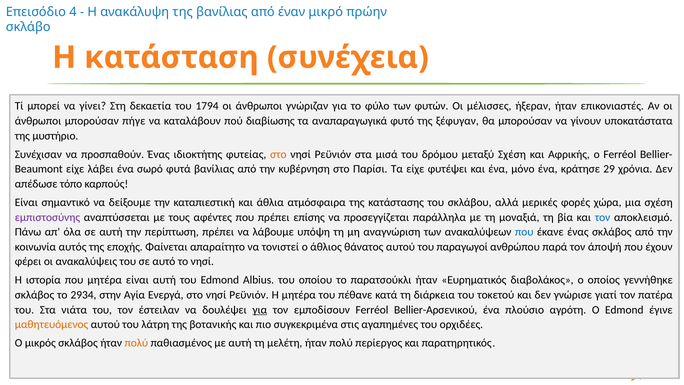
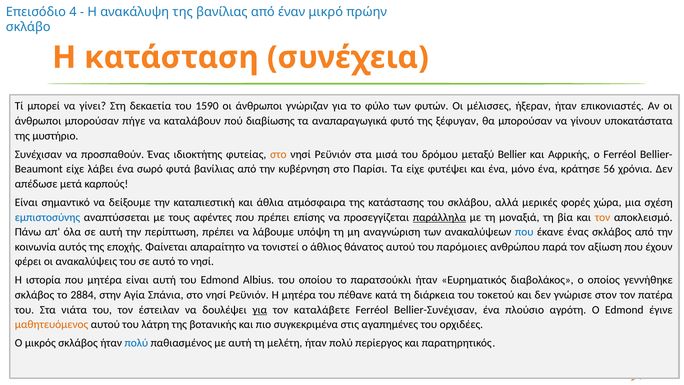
1794: 1794 -> 1590
μεταξύ Σχέση: Σχέση -> Bellier
29: 29 -> 56
τόπο: τόπο -> μετά
εμπιστοσύνης colour: purple -> blue
παράλληλα underline: none -> present
τον at (603, 217) colour: blue -> orange
παραγωγοί: παραγωγοί -> παρόμοιες
άποψή: άποψή -> αξίωση
2934: 2934 -> 2884
Ενεργά: Ενεργά -> Σπάνια
γιατί: γιατί -> στον
εμποδίσουν: εμποδίσουν -> καταλάβετε
Bellier-Αρσενικού: Bellier-Αρσενικού -> Bellier-Συνέχισαν
πολύ at (136, 343) colour: orange -> blue
